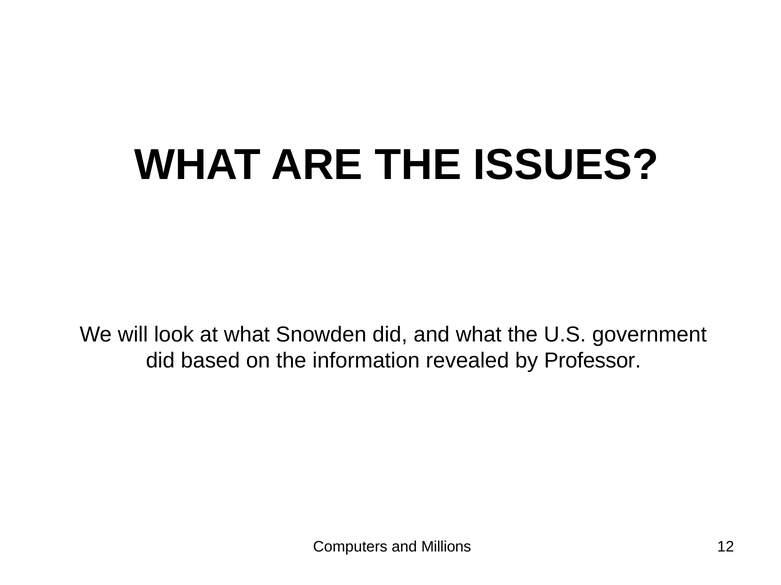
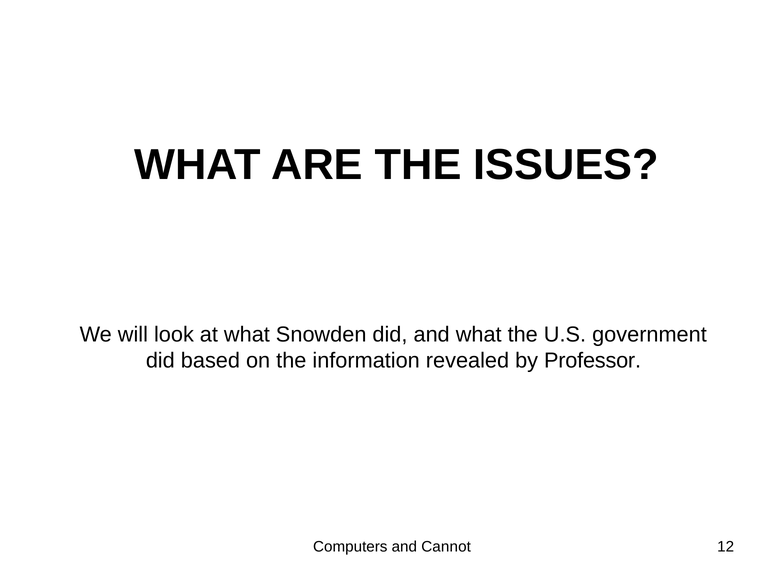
Millions: Millions -> Cannot
